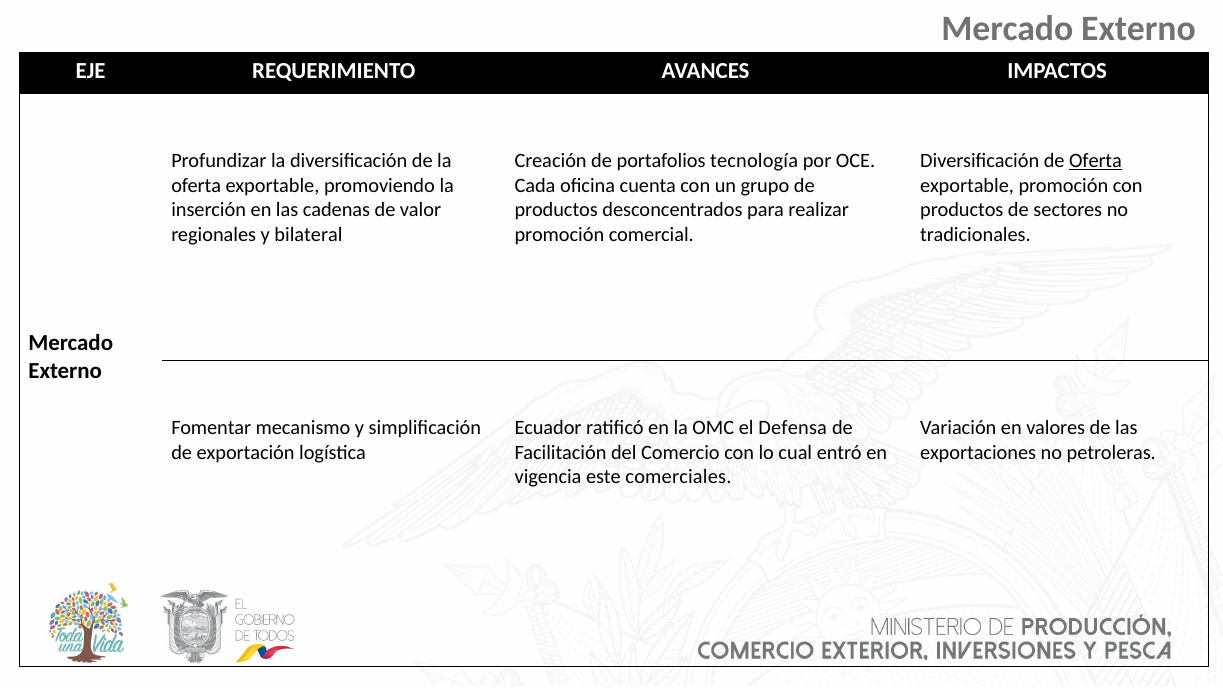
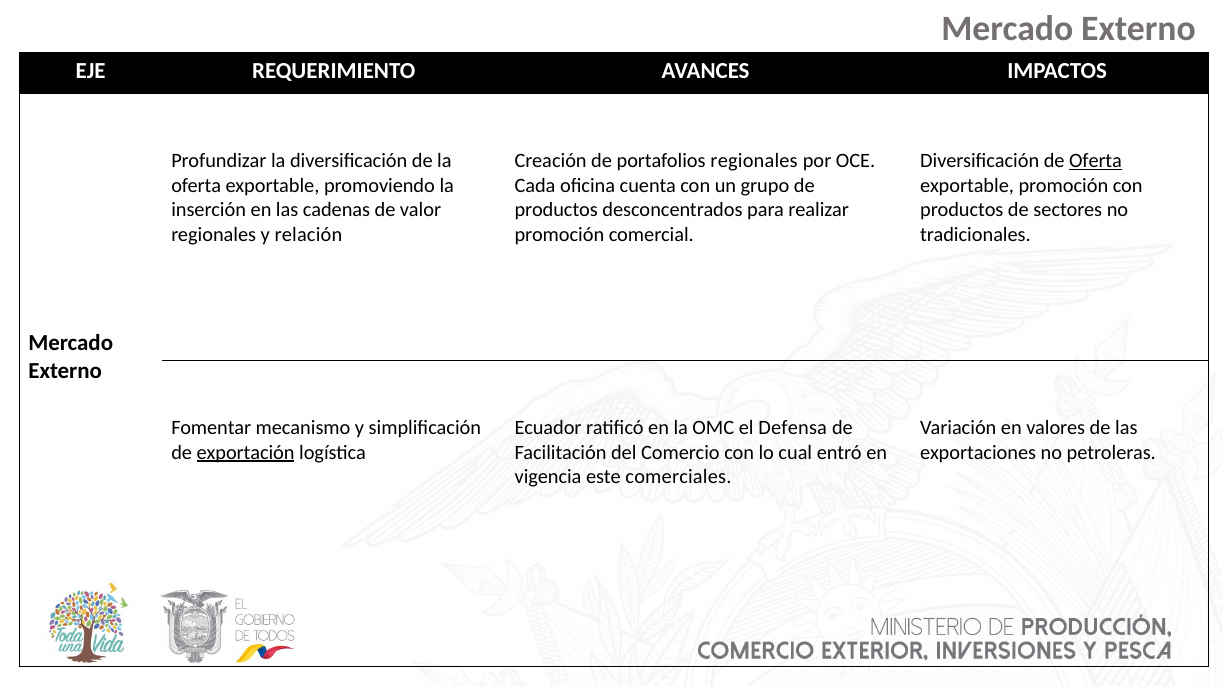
portafolios tecnología: tecnología -> regionales
bilateral: bilateral -> relación
exportación underline: none -> present
